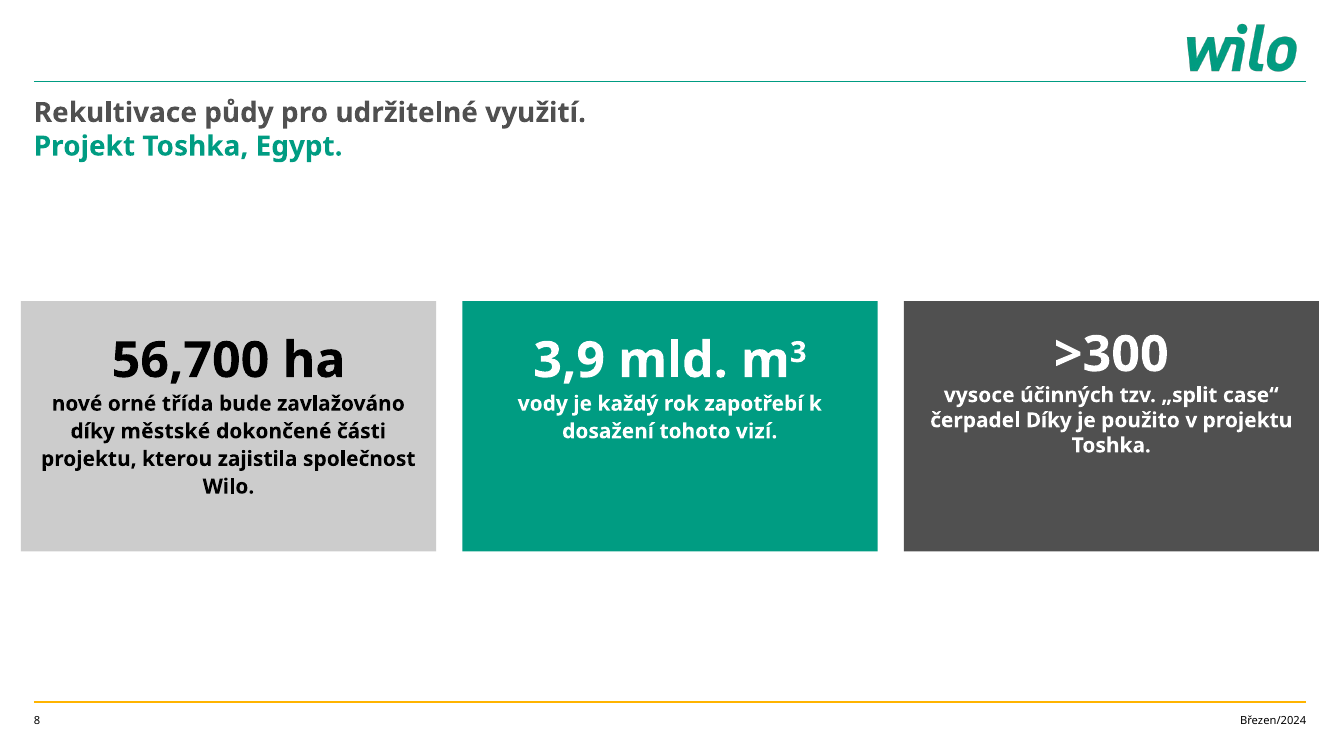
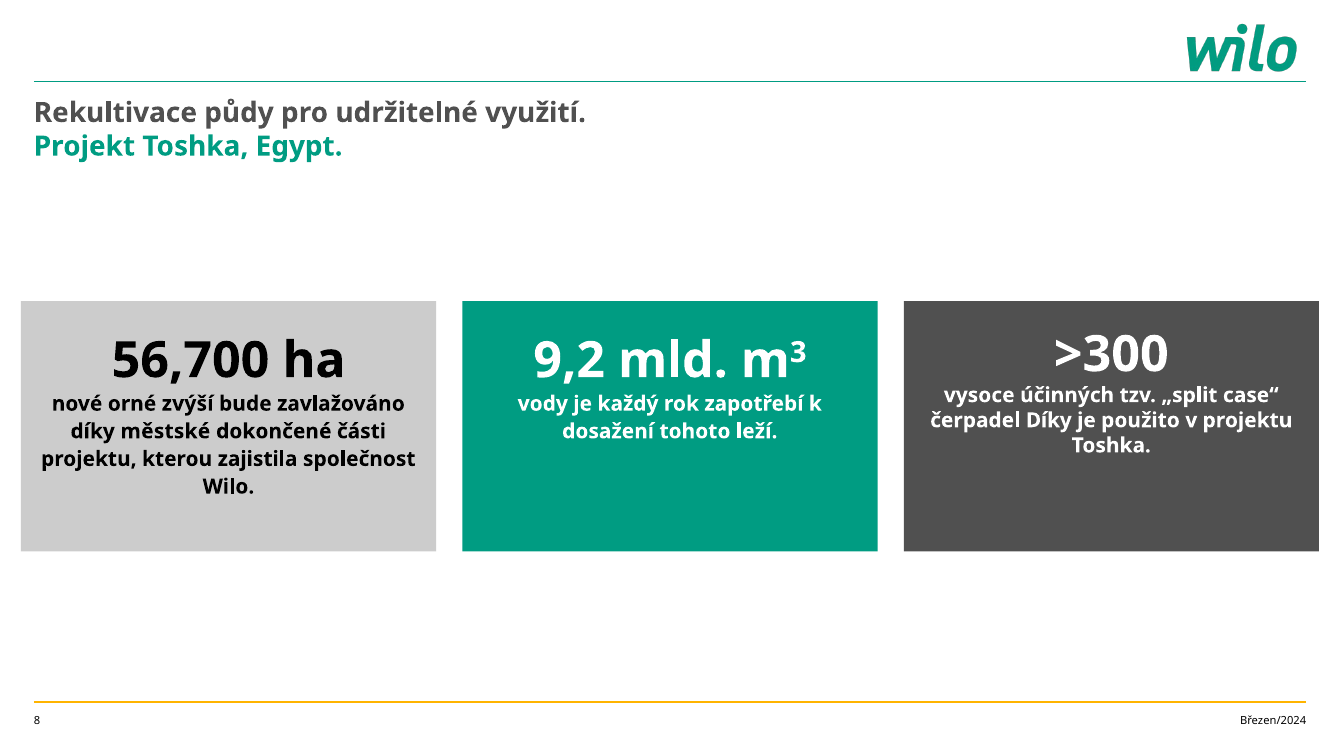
3,9: 3,9 -> 9,2
třída: třída -> zvýší
vizí: vizí -> leží
